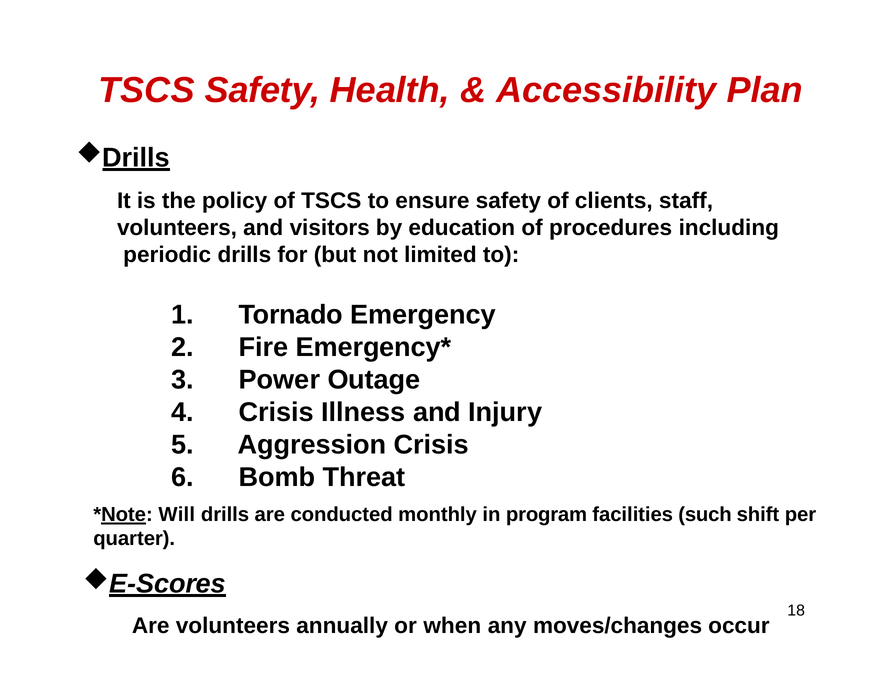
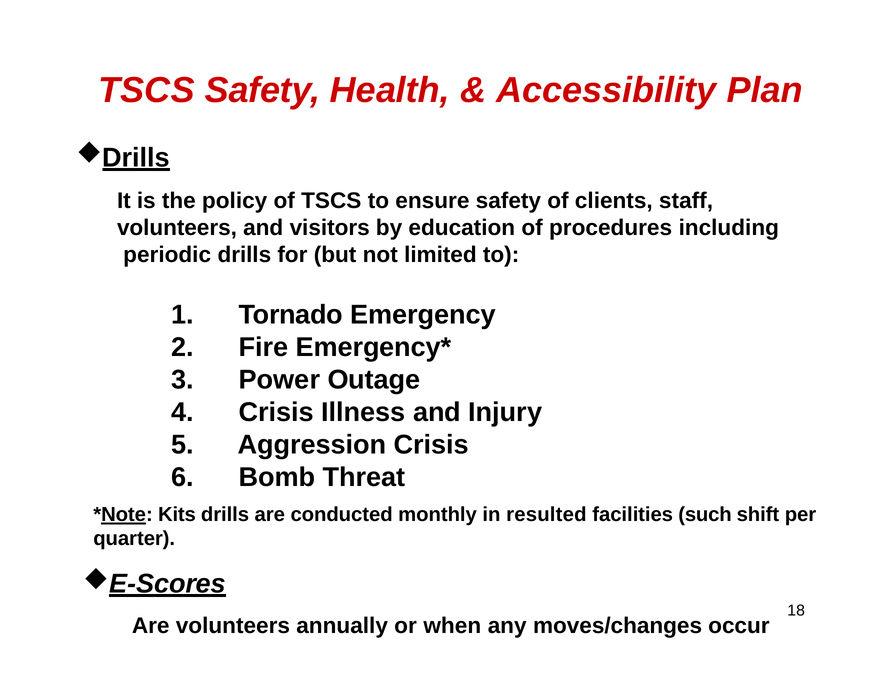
Will: Will -> Kits
program: program -> resulted
